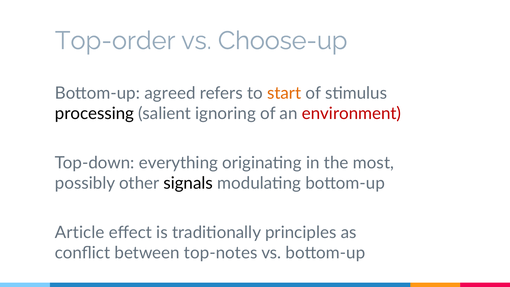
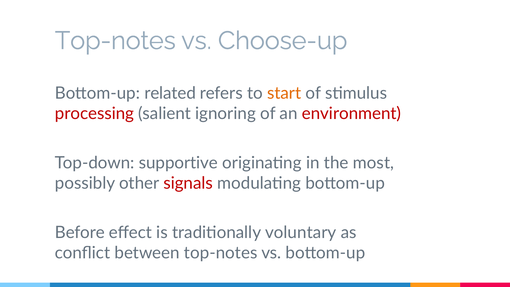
Top-order at (115, 41): Top-order -> Top-notes
agreed: agreed -> related
processing colour: black -> red
everything: everything -> supportive
signals colour: black -> red
Article: Article -> Before
principles: principles -> voluntary
